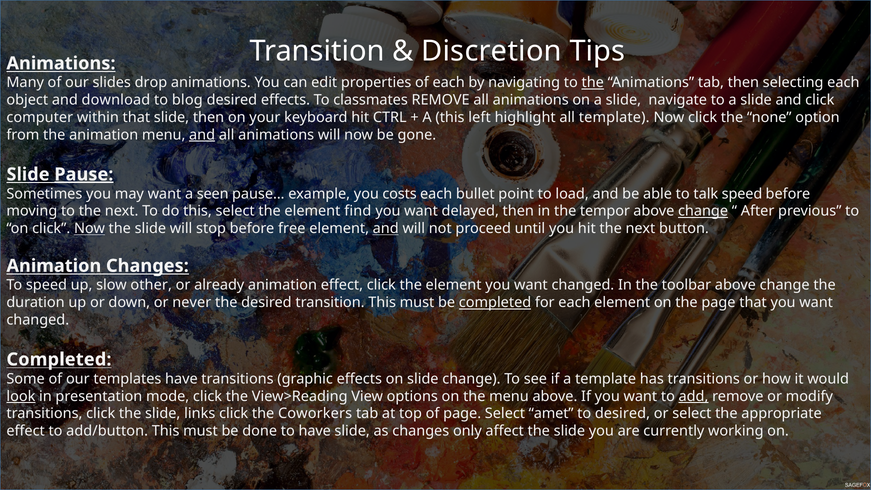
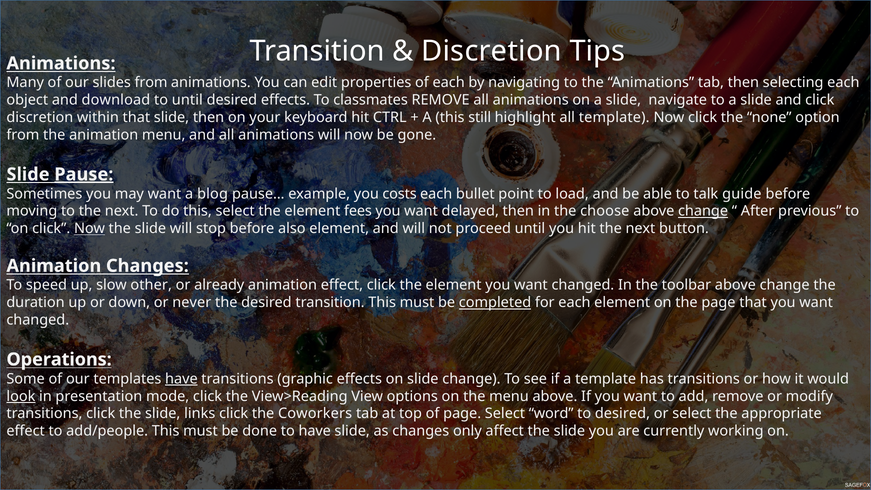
slides drop: drop -> from
the at (593, 83) underline: present -> none
to blog: blog -> until
computer at (40, 118): computer -> discretion
left: left -> still
and at (202, 135) underline: present -> none
seen: seen -> blog
talk speed: speed -> guide
find: find -> fees
tempor: tempor -> choose
free: free -> also
and at (386, 229) underline: present -> none
Completed at (59, 359): Completed -> Operations
have at (181, 379) underline: none -> present
add underline: present -> none
amet: amet -> word
add/button: add/button -> add/people
